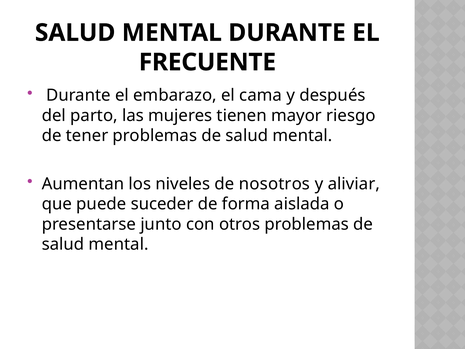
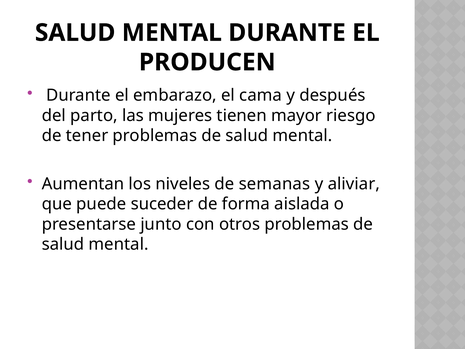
FRECUENTE: FRECUENTE -> PRODUCEN
nosotros: nosotros -> semanas
